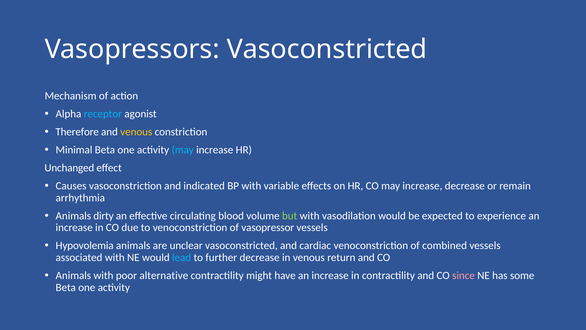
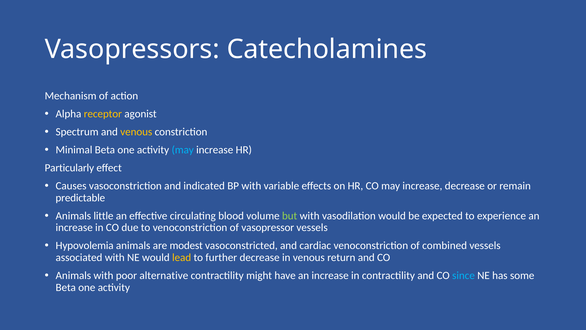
Vasopressors Vasoconstricted: Vasoconstricted -> Catecholamines
receptor colour: light blue -> yellow
Therefore: Therefore -> Spectrum
Unchanged: Unchanged -> Particularly
arrhythmia: arrhythmia -> predictable
dirty: dirty -> little
unclear: unclear -> modest
lead colour: light blue -> yellow
since colour: pink -> light blue
